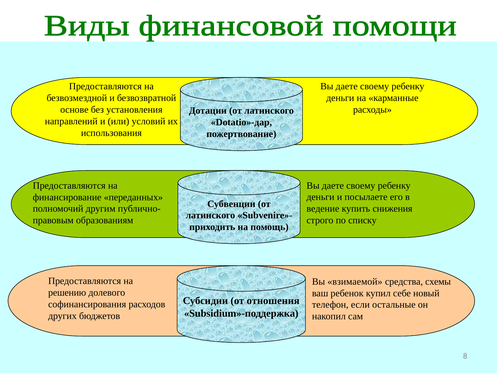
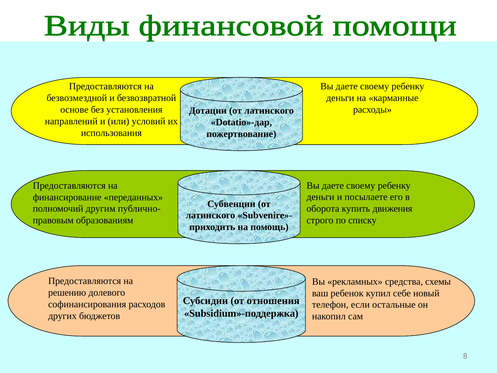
ведение: ведение -> оборота
снижения: снижения -> движения
взимаемой: взимаемой -> рекламных
